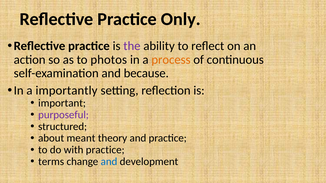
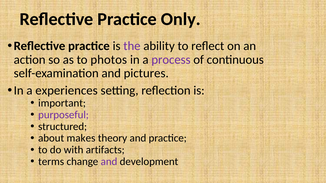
process colour: orange -> purple
because: because -> pictures
importantly: importantly -> experiences
meant: meant -> makes
with practice: practice -> artifacts
and at (109, 162) colour: blue -> purple
